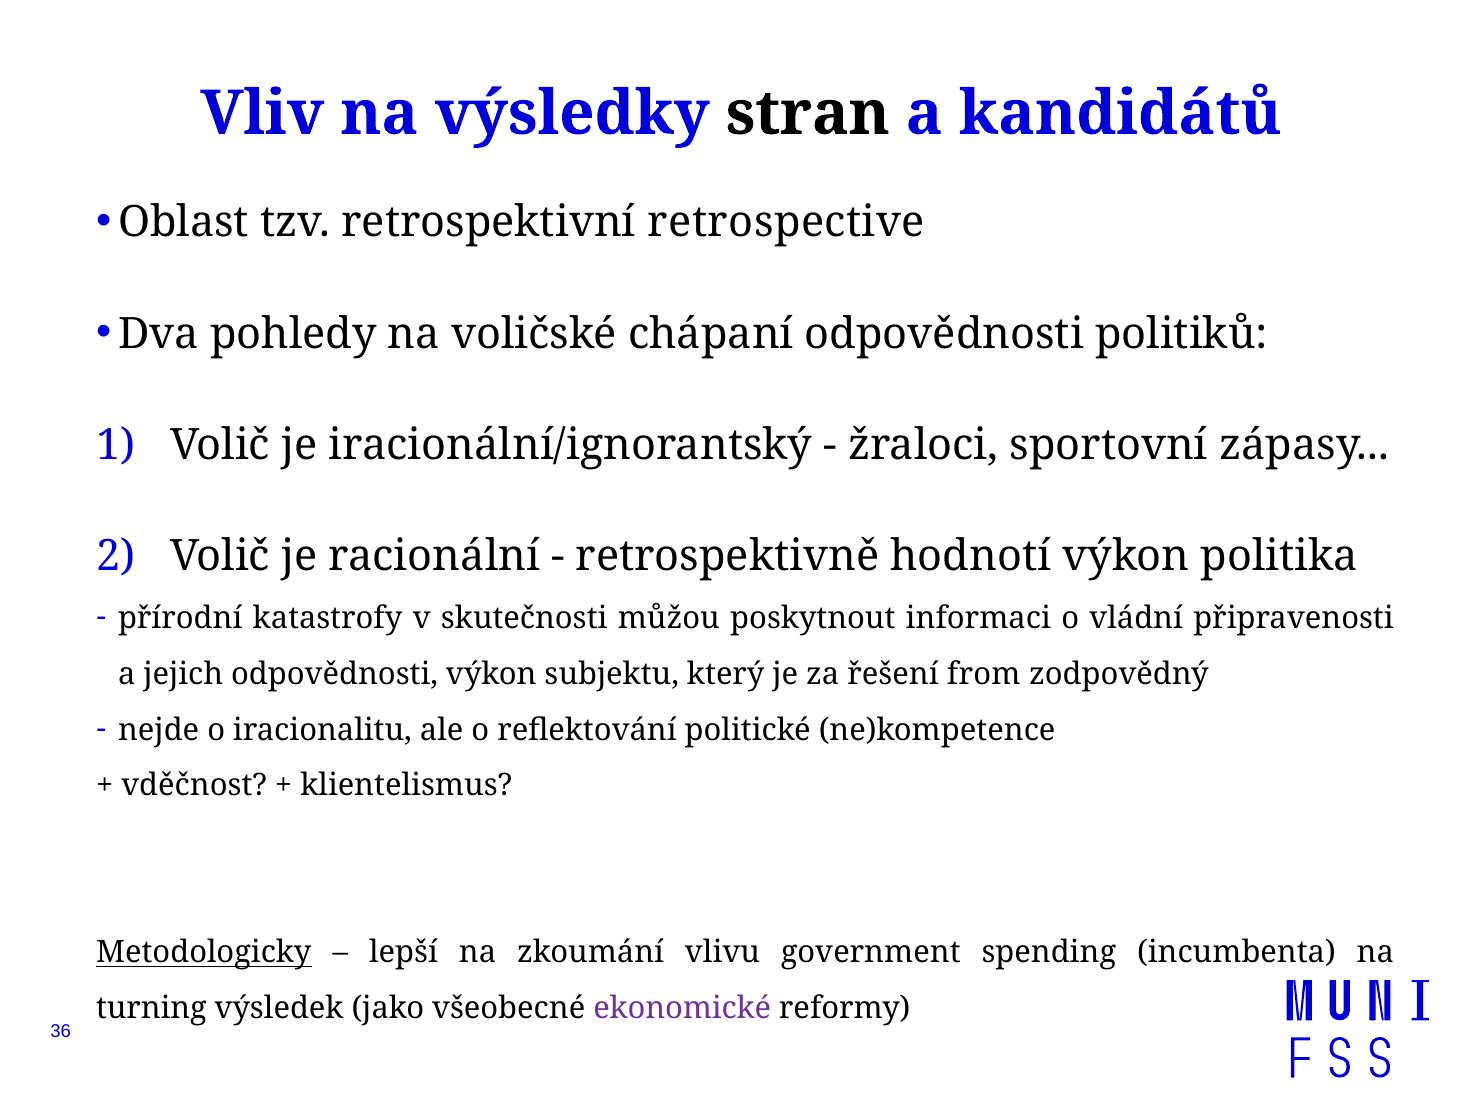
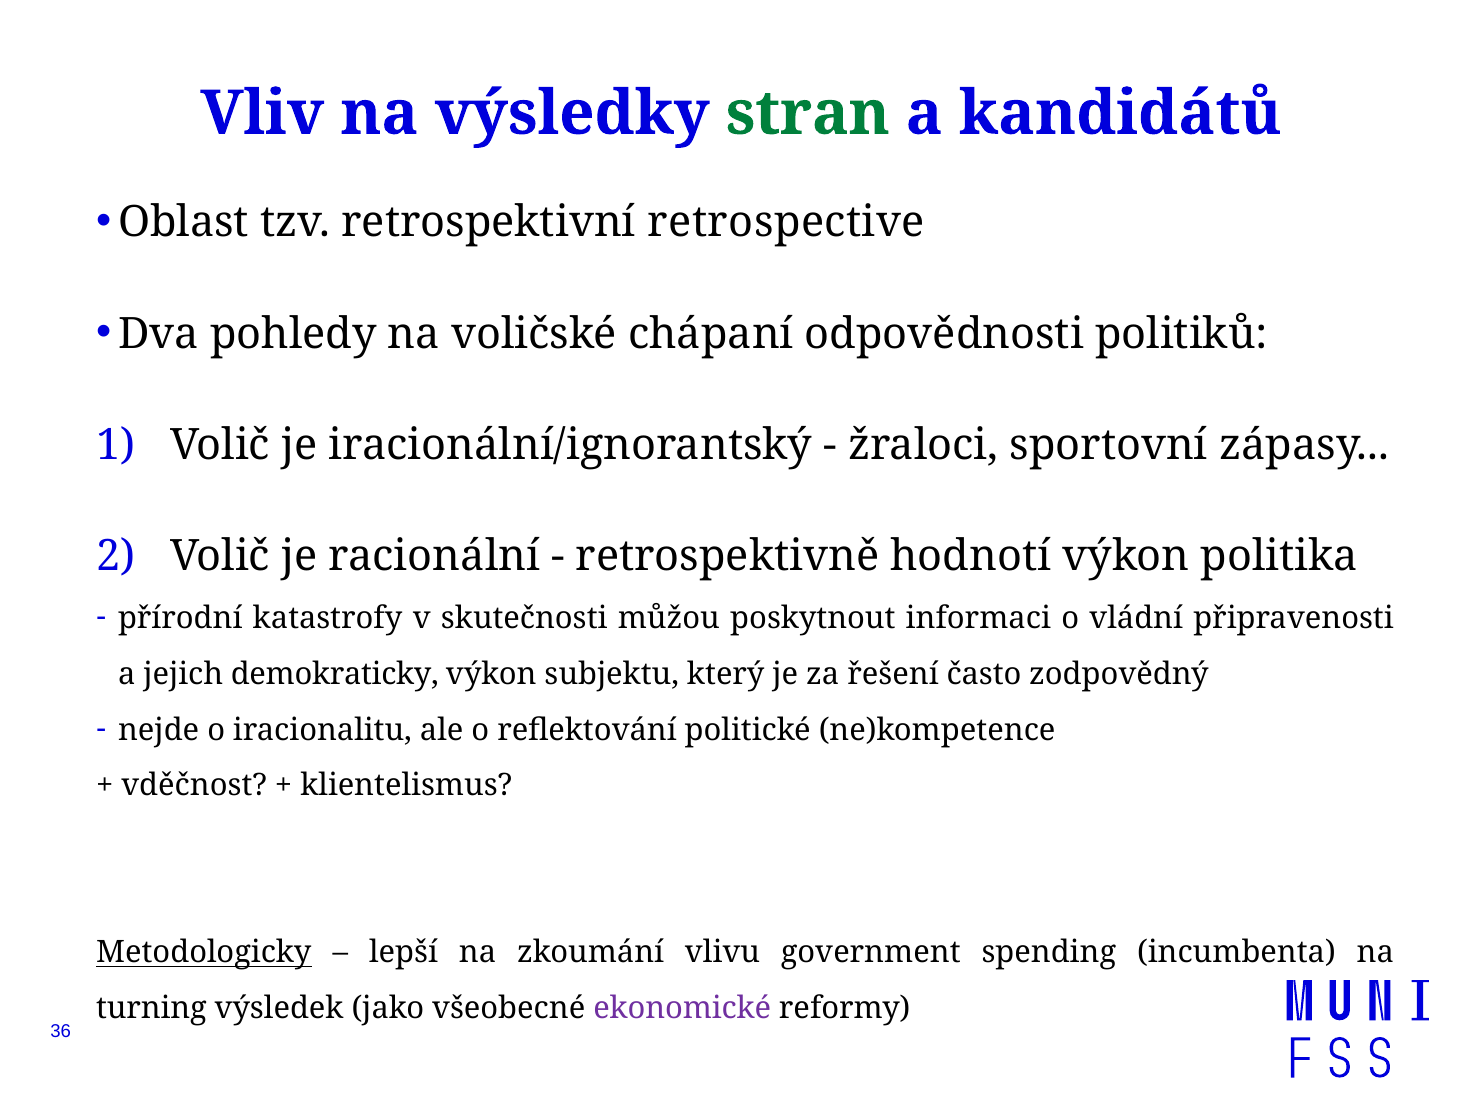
stran colour: black -> green
jejich odpovědnosti: odpovědnosti -> demokraticky
from: from -> často
